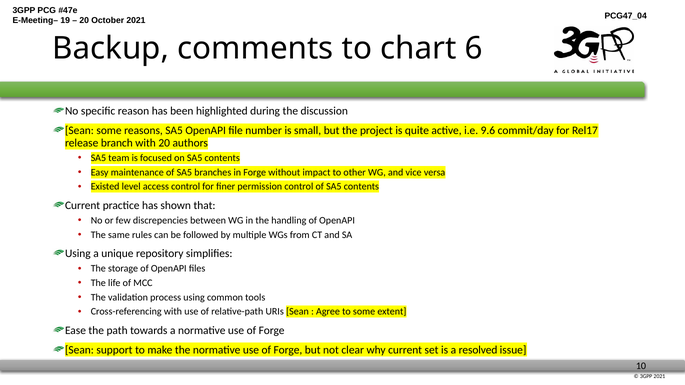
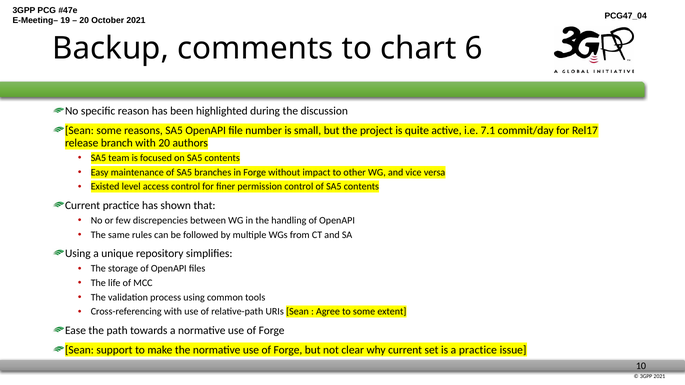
9.6: 9.6 -> 7.1
a resolved: resolved -> practice
